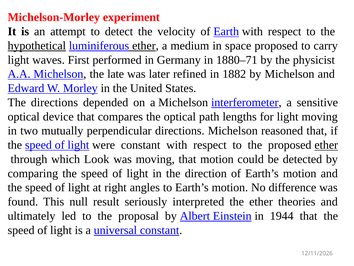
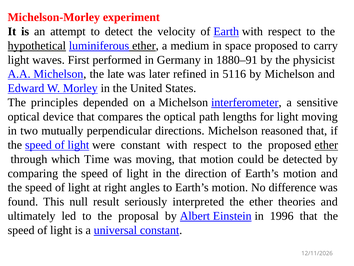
1880–71: 1880–71 -> 1880–91
1882: 1882 -> 5116
The directions: directions -> principles
Look: Look -> Time
1944: 1944 -> 1996
